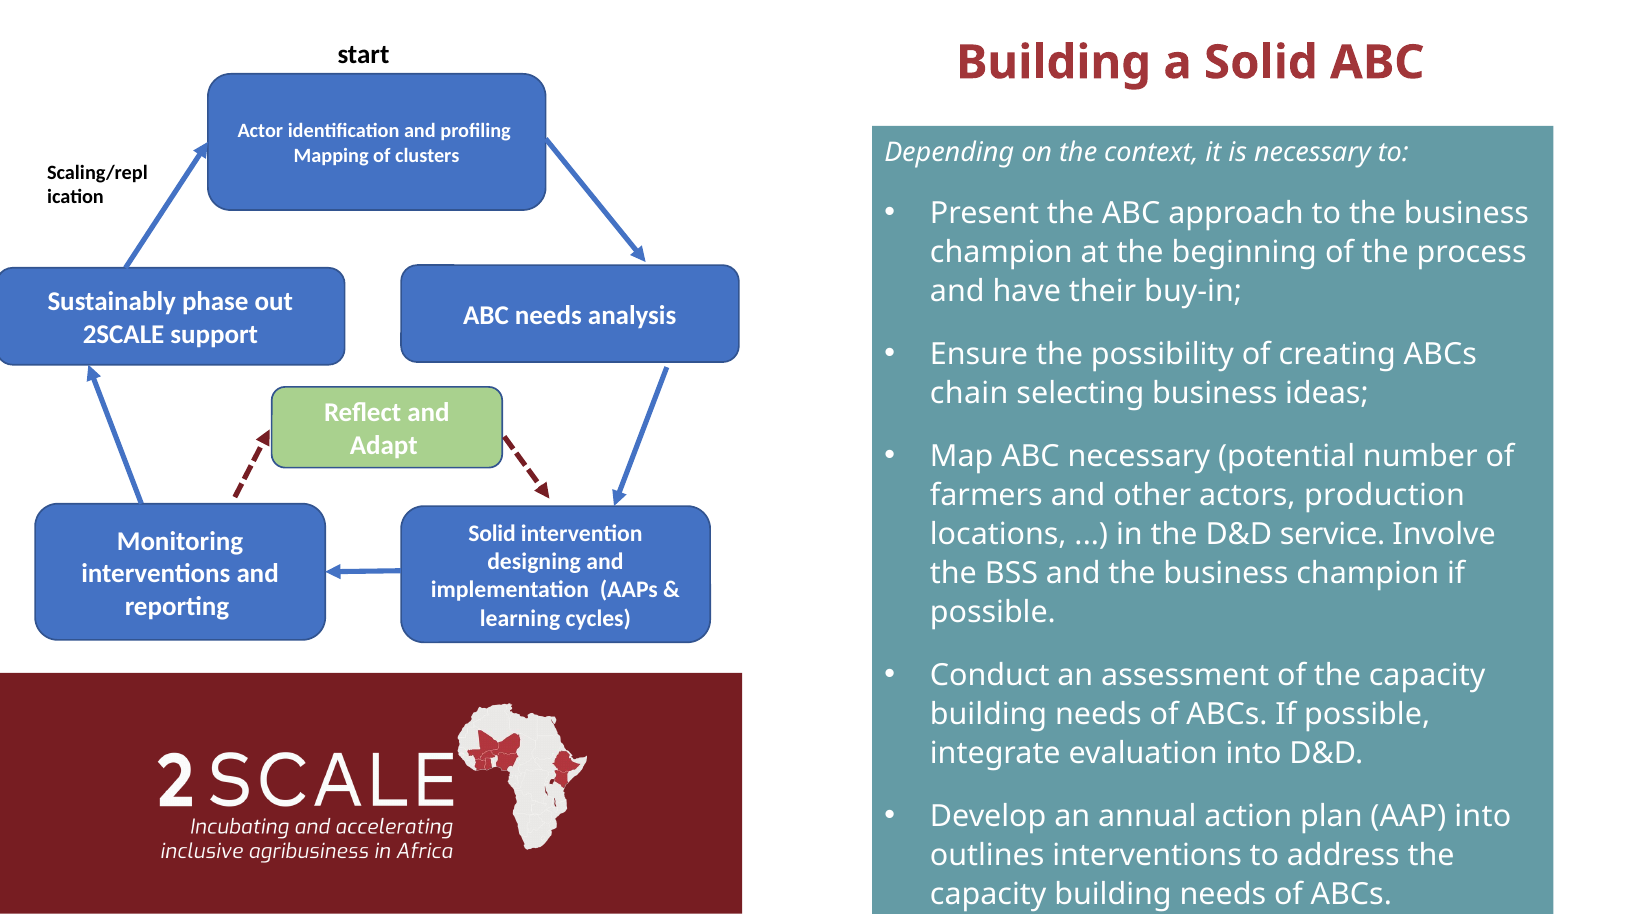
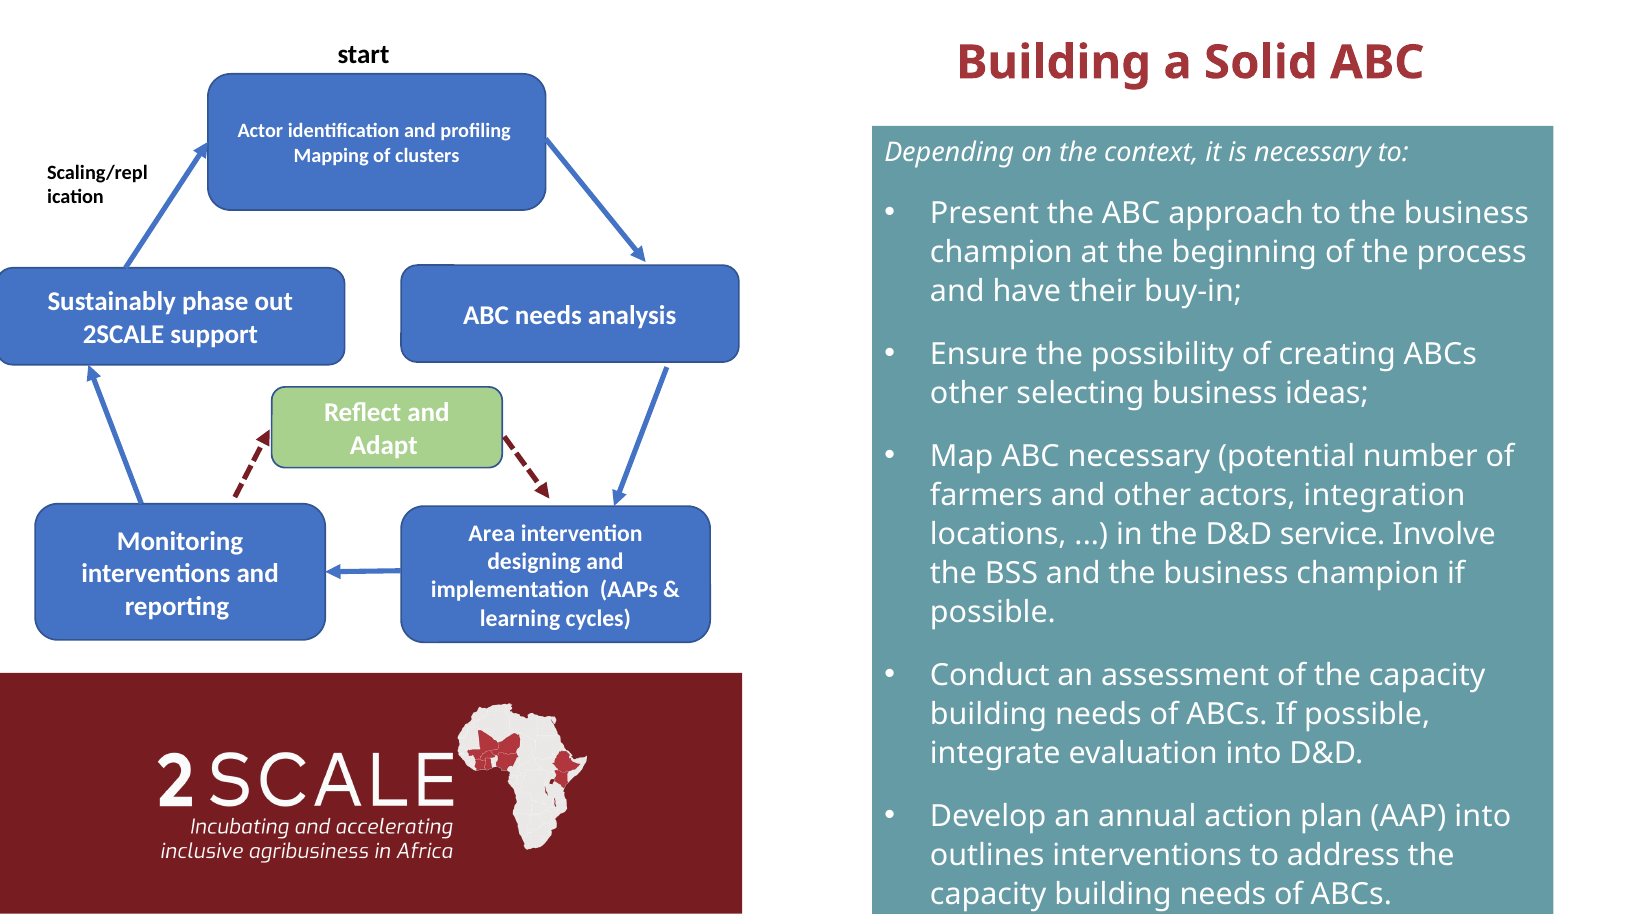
chain at (969, 393): chain -> other
production: production -> integration
Solid at (492, 533): Solid -> Area
